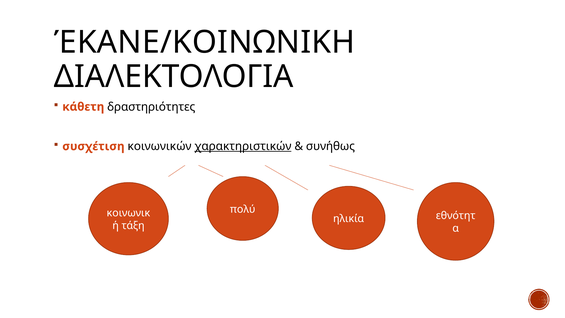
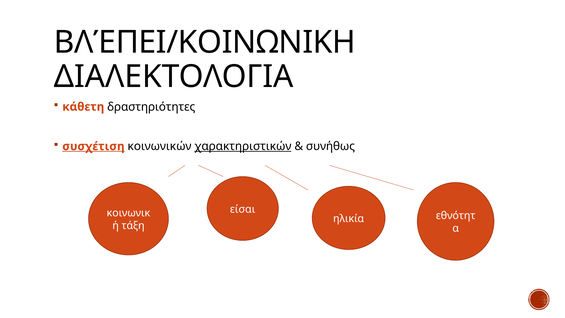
ΈΚΑΝΕ/ΚΟΙΝΩΝΙΚΗ: ΈΚΑΝΕ/ΚΟΙΝΩΝΙΚΗ -> ΒΛΈΠΕΙ/ΚΟΙΝΩΝΙΚΗ
συσχέτιση underline: none -> present
πολύ: πολύ -> είσαι
